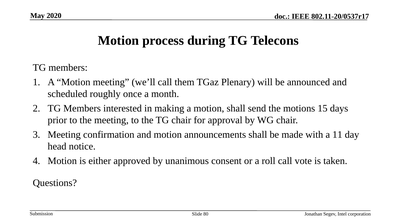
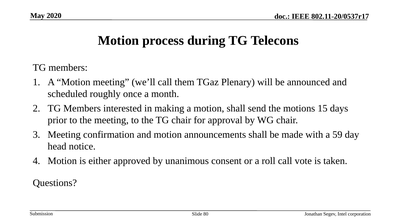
11: 11 -> 59
